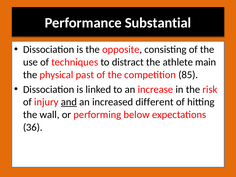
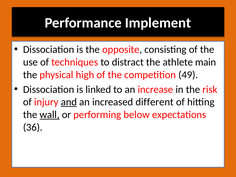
Substantial: Substantial -> Implement
past: past -> high
85: 85 -> 49
wall underline: none -> present
